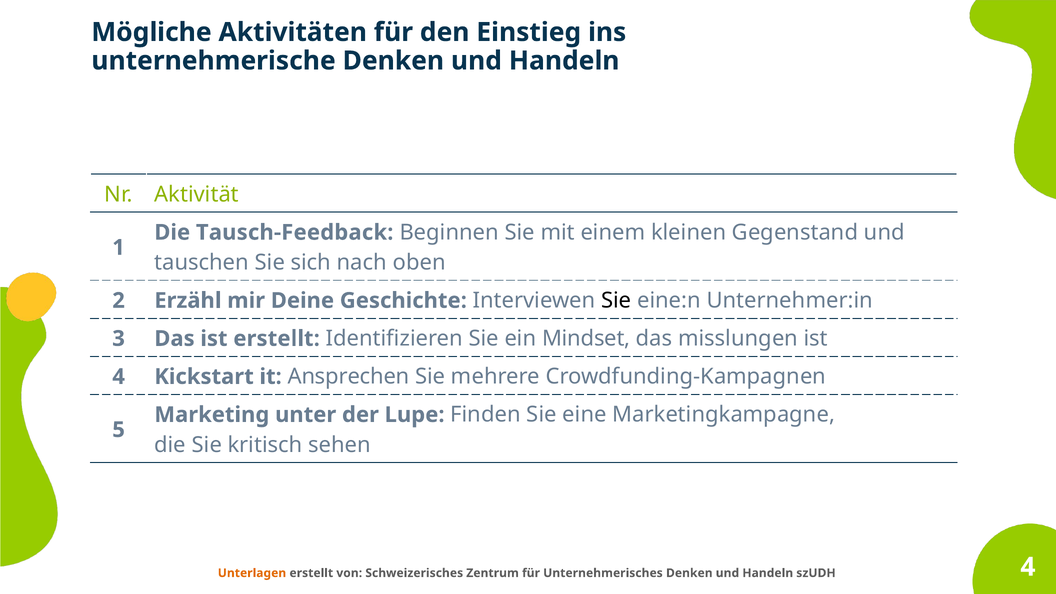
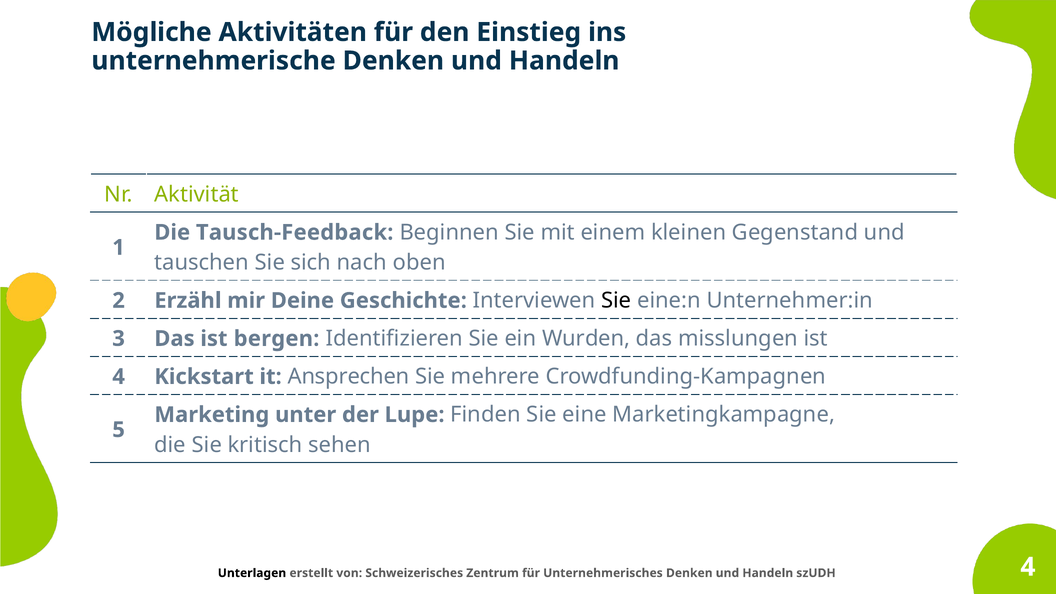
ist erstellt: erstellt -> bergen
Mindset: Mindset -> Wurden
Unterlagen colour: orange -> black
